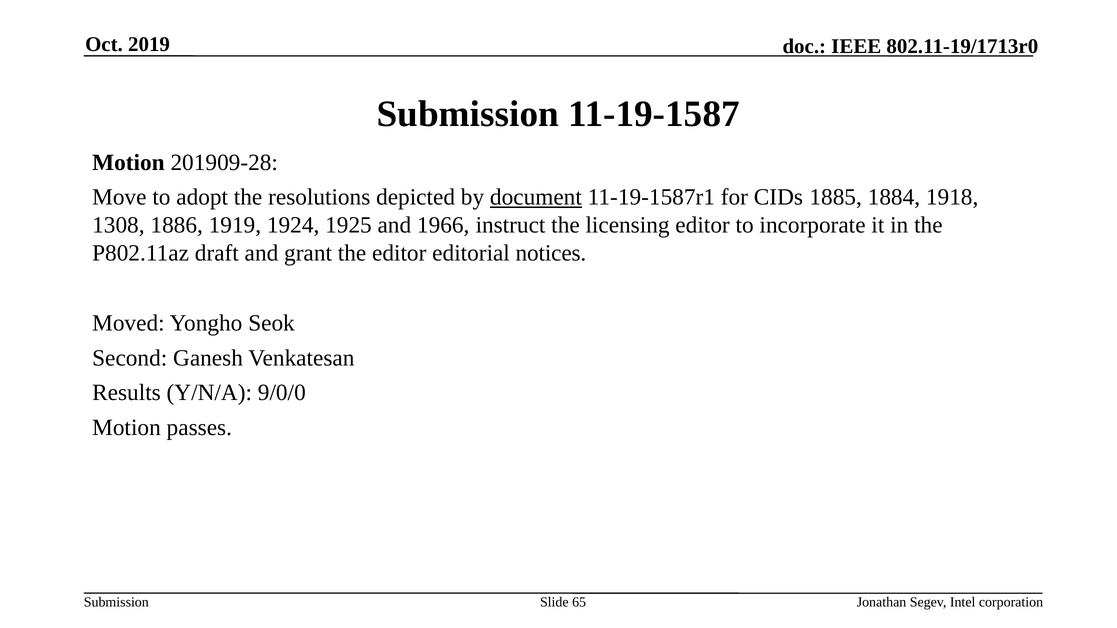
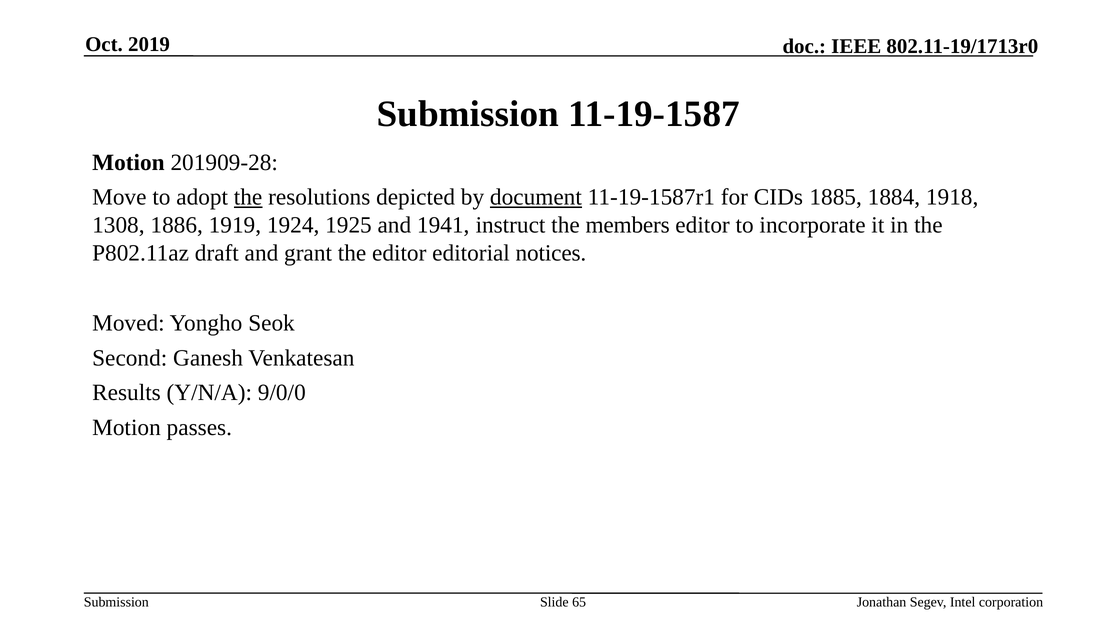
the at (248, 197) underline: none -> present
1966: 1966 -> 1941
licensing: licensing -> members
